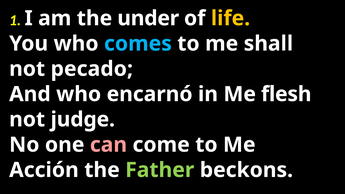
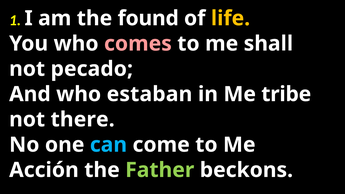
under: under -> found
comes colour: light blue -> pink
encarnó: encarnó -> estaban
flesh: flesh -> tribe
judge: judge -> there
can colour: pink -> light blue
